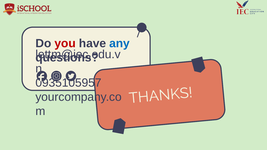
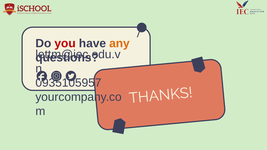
any colour: blue -> orange
